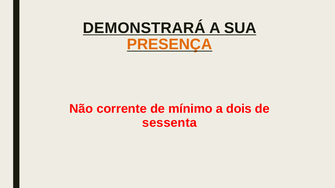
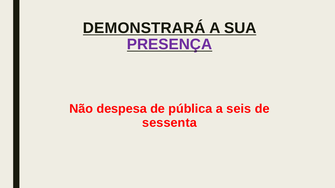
PRESENÇA colour: orange -> purple
corrente: corrente -> despesa
mínimo: mínimo -> pública
dois: dois -> seis
